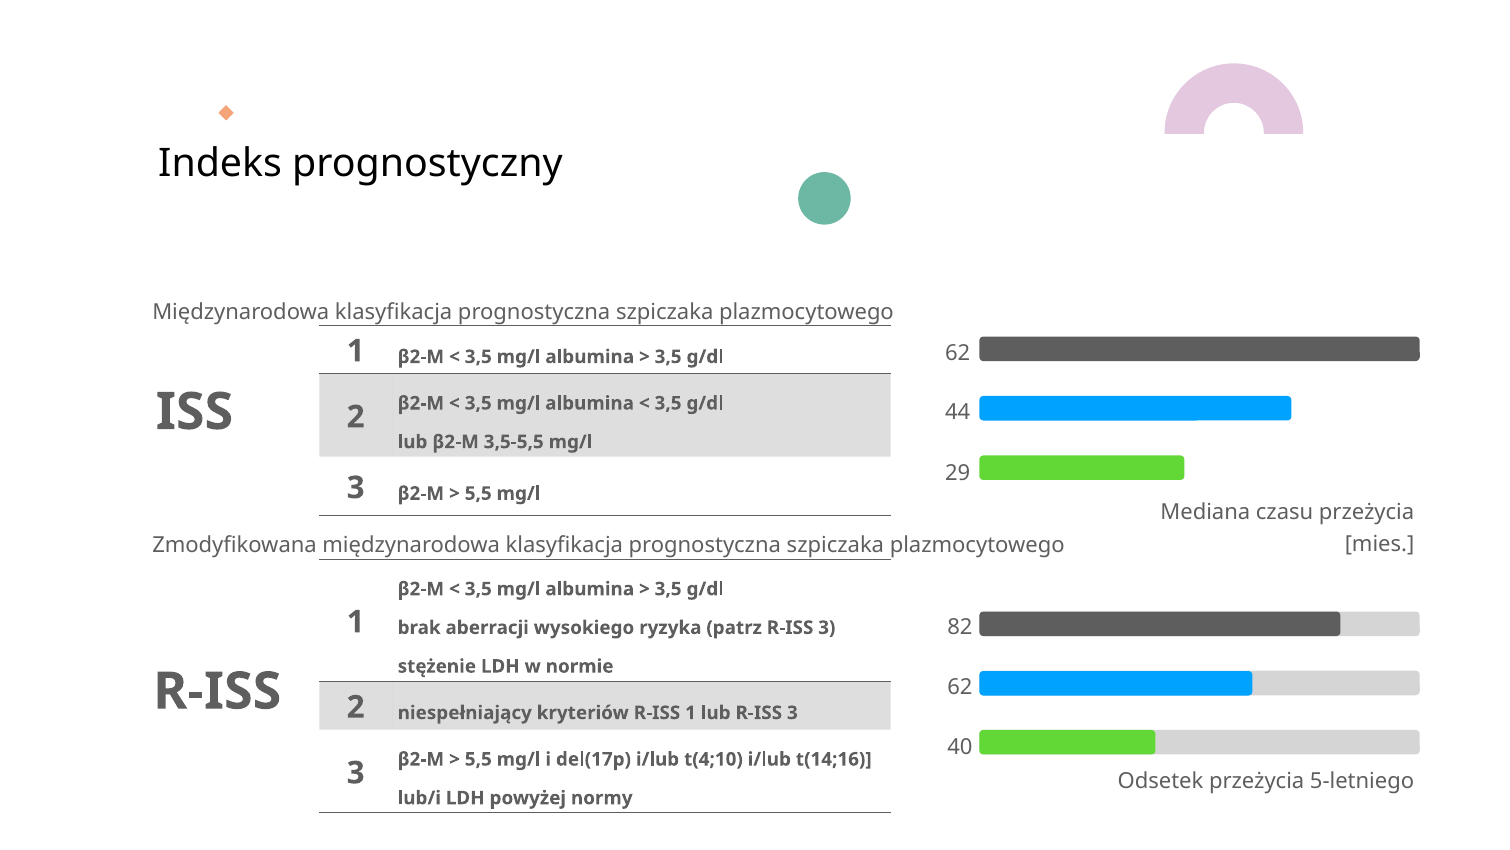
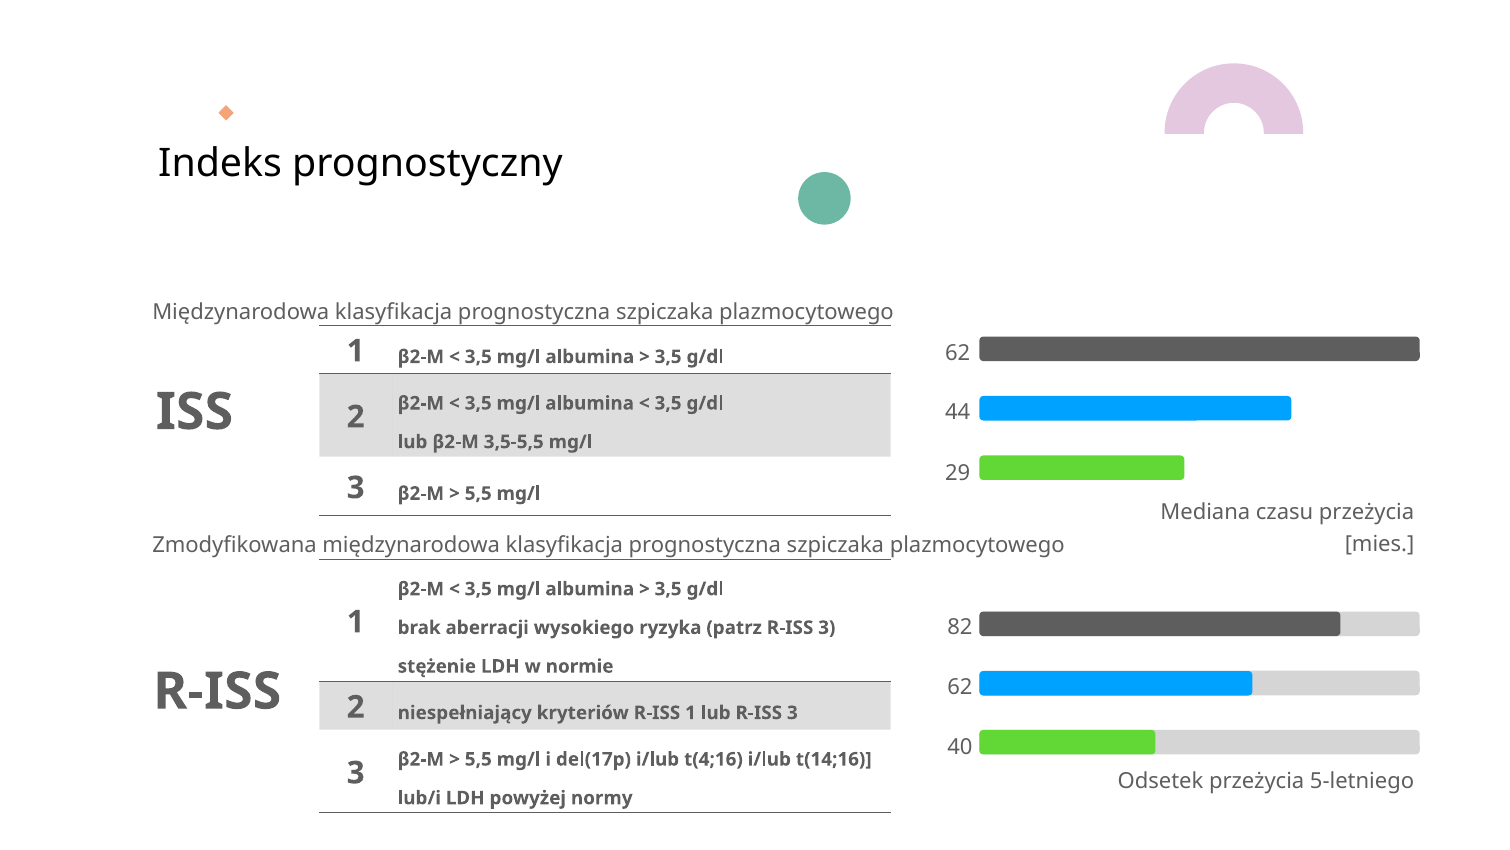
t(4;10: t(4;10 -> t(4;16
